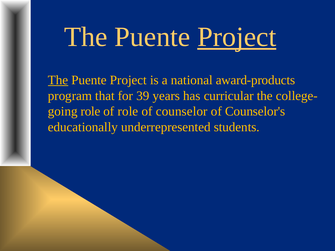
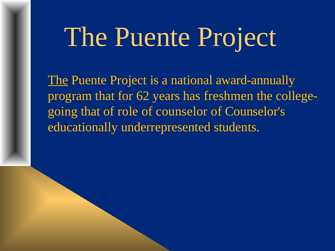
Project at (237, 37) underline: present -> none
award-products: award-products -> award-annually
39: 39 -> 62
curricular: curricular -> freshmen
role at (91, 111): role -> that
